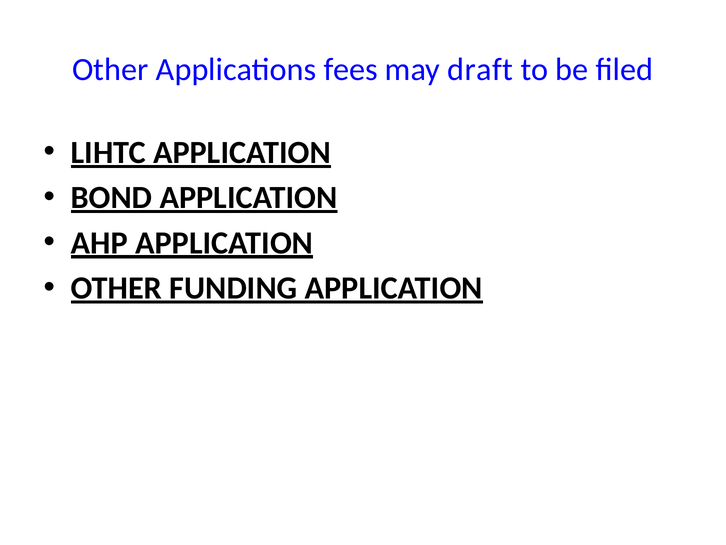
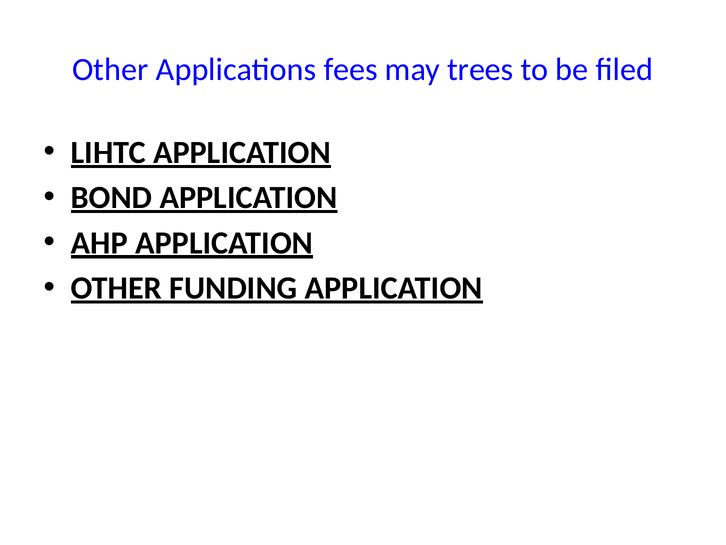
draft: draft -> trees
